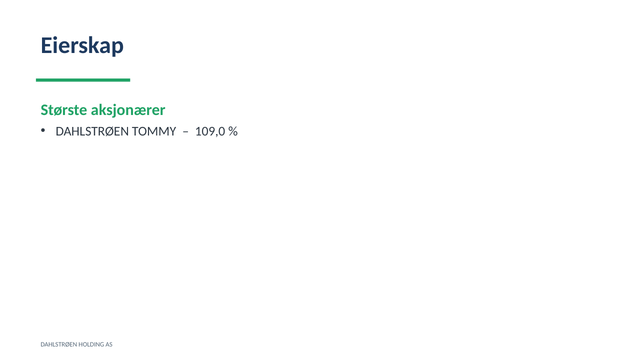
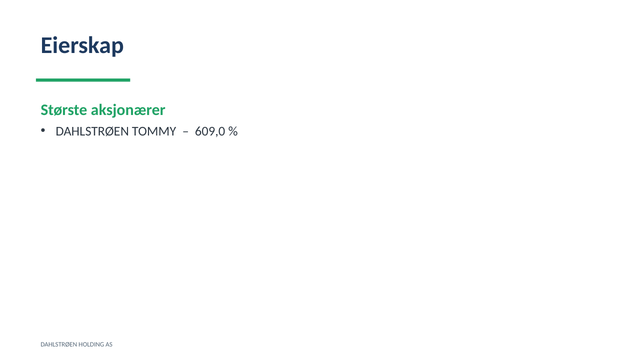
109,0: 109,0 -> 609,0
